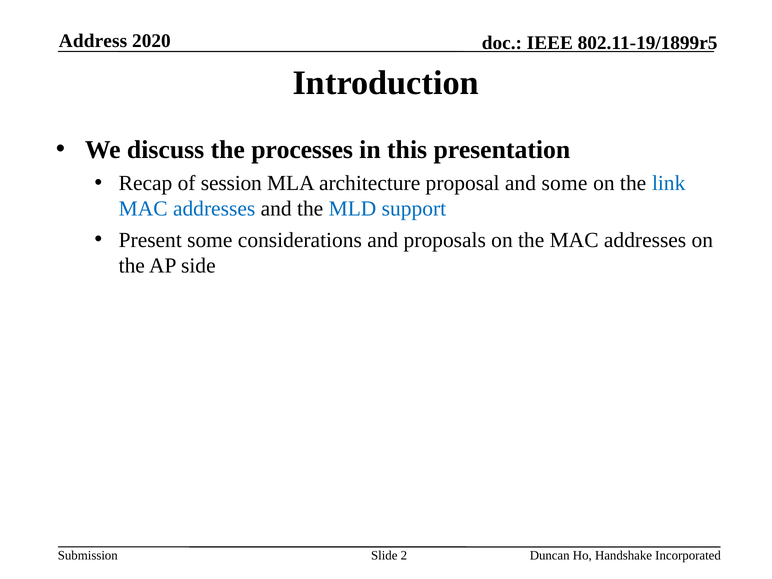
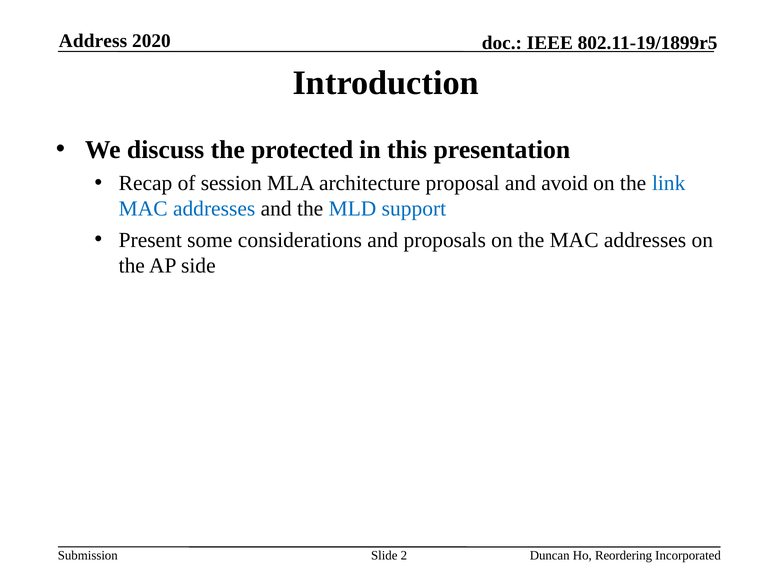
processes: processes -> protected
and some: some -> avoid
Handshake: Handshake -> Reordering
